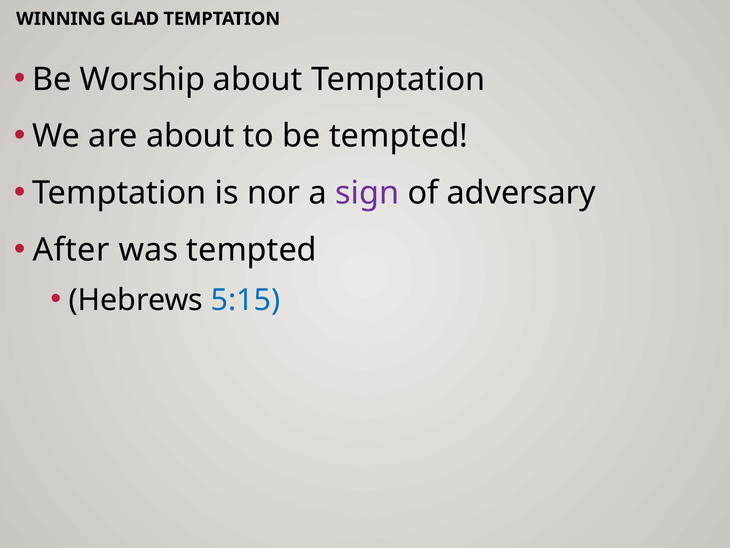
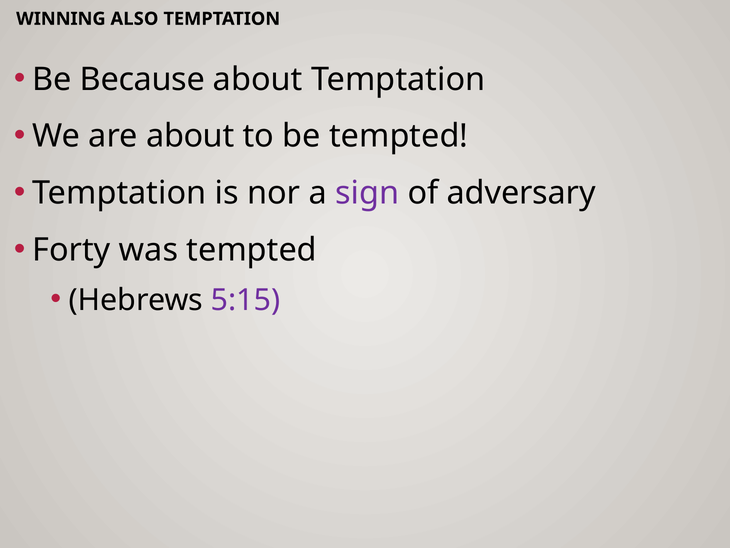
GLAD: GLAD -> ALSO
Worship: Worship -> Because
After: After -> Forty
5:15 colour: blue -> purple
